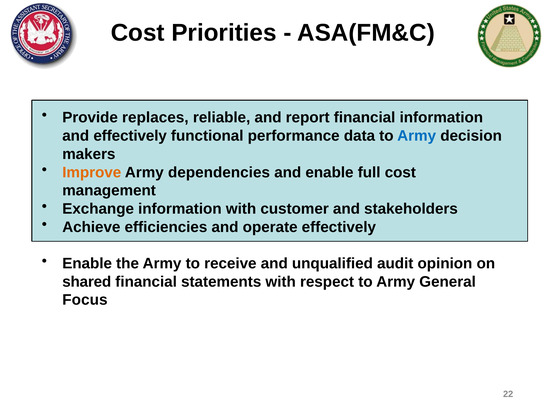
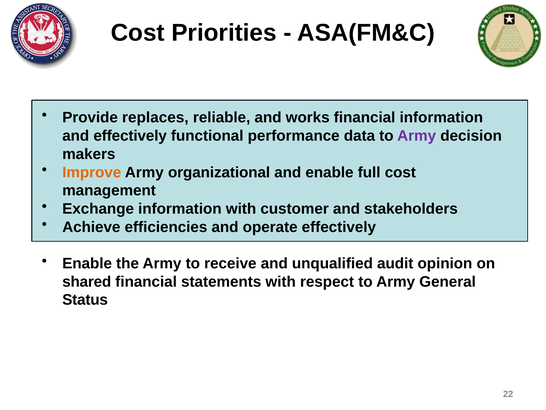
report: report -> works
Army at (417, 136) colour: blue -> purple
dependencies: dependencies -> organizational
Focus: Focus -> Status
